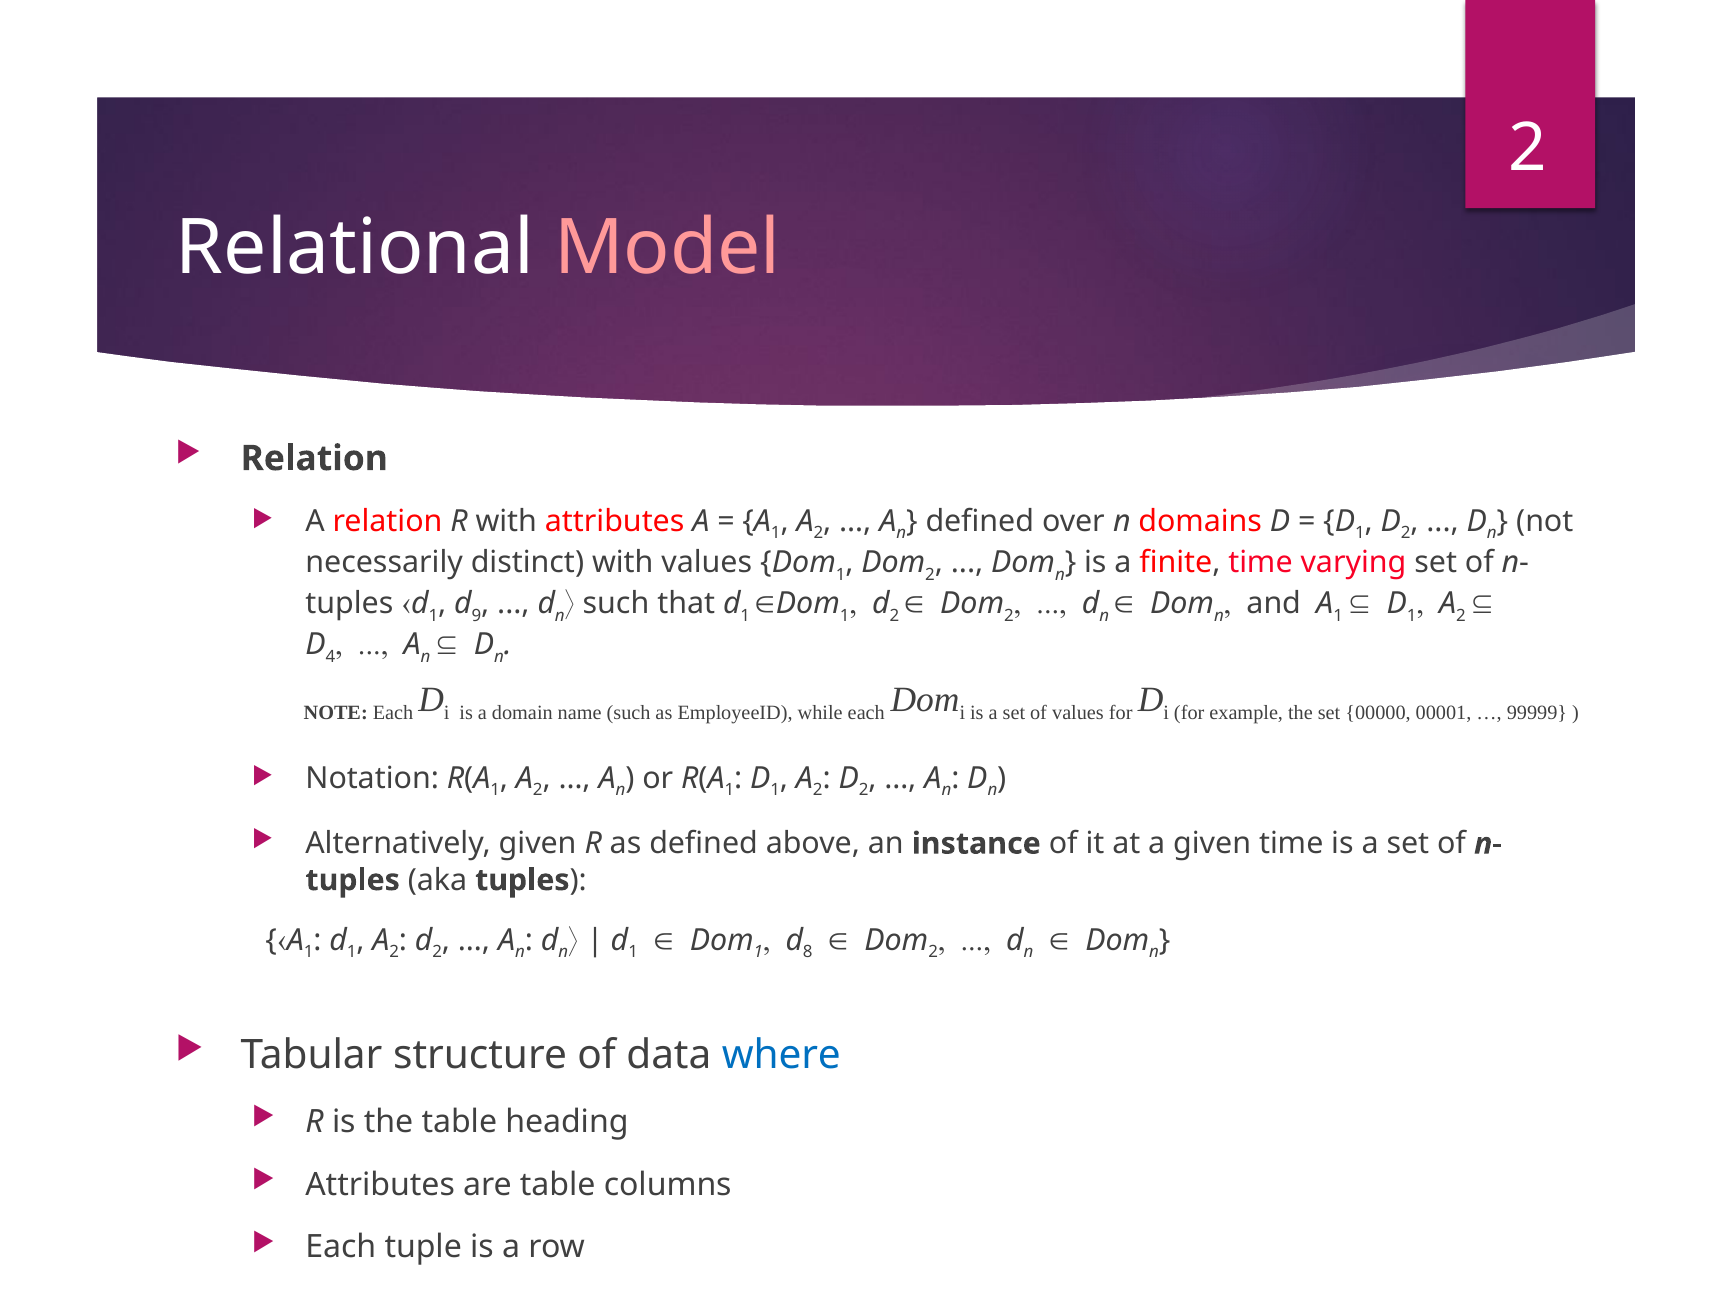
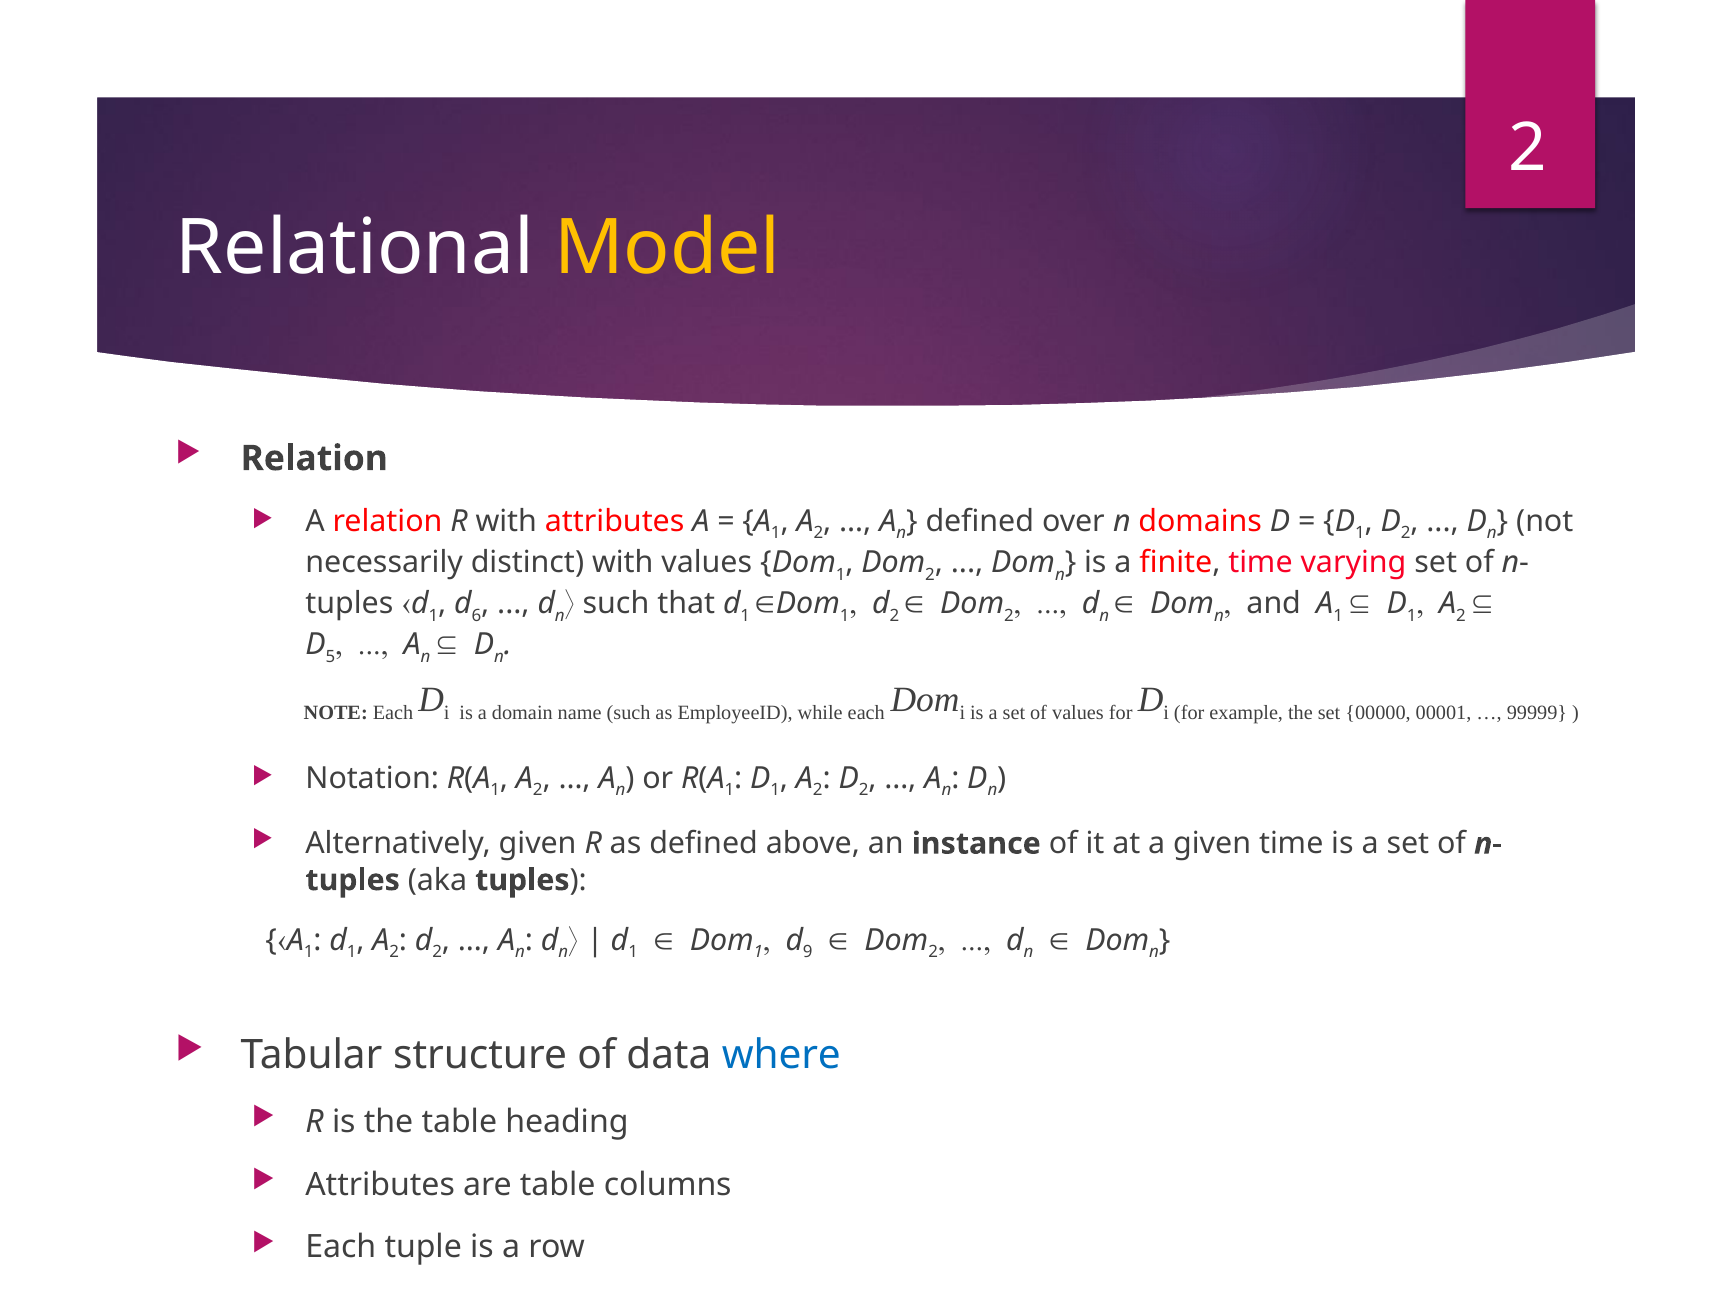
Model colour: pink -> yellow
9: 9 -> 6
4: 4 -> 5
8: 8 -> 9
